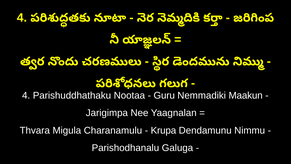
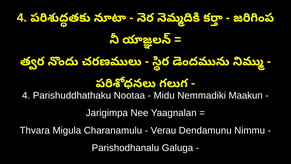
Guru: Guru -> Midu
Krupa: Krupa -> Verau
